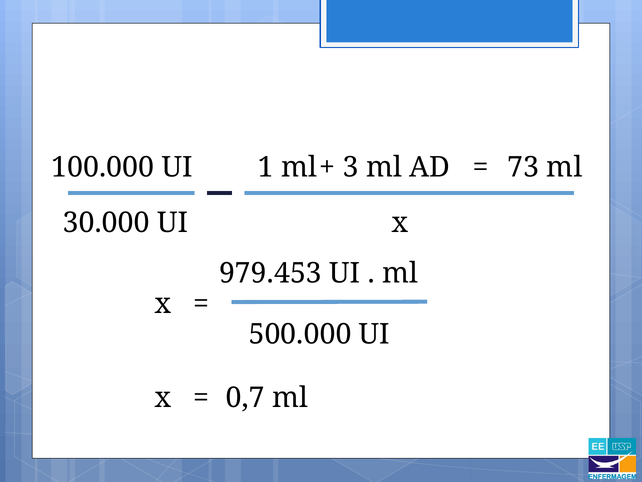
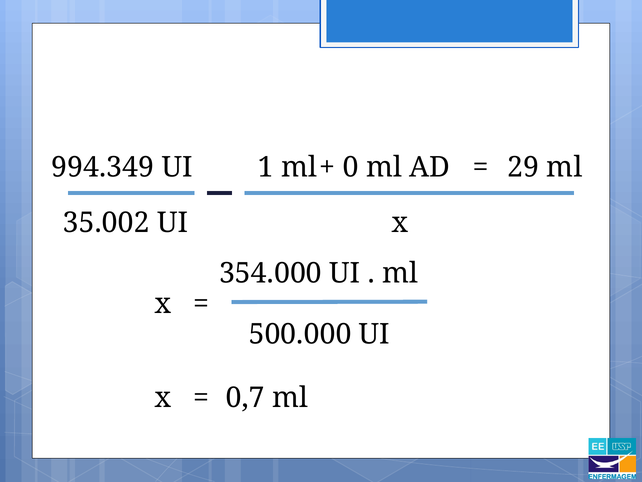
100.000: 100.000 -> 994.349
3: 3 -> 0
73: 73 -> 29
30.000: 30.000 -> 35.002
979.453: 979.453 -> 354.000
